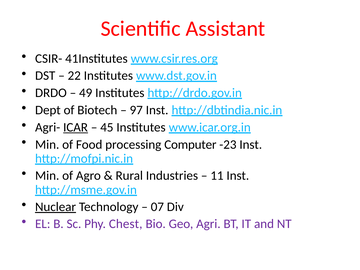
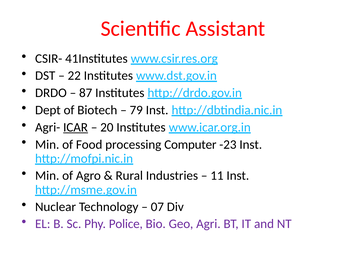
49: 49 -> 87
97: 97 -> 79
45: 45 -> 20
Nuclear underline: present -> none
Chest: Chest -> Police
